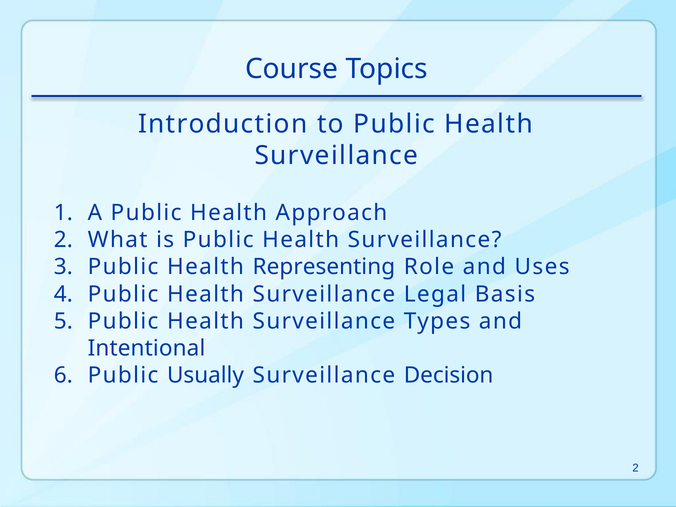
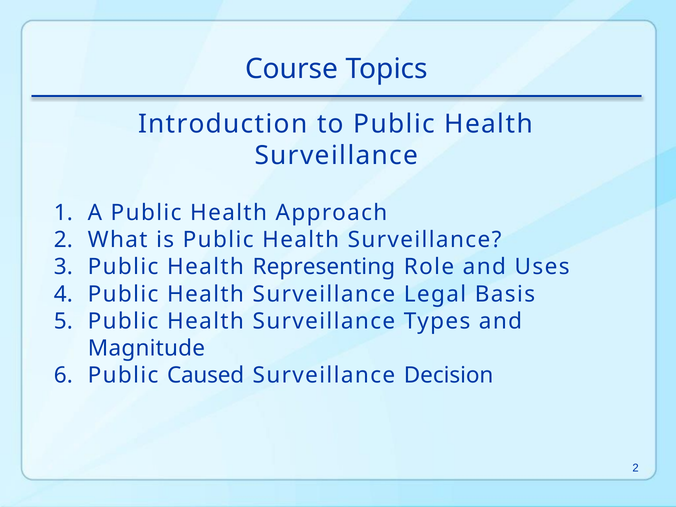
Intentional: Intentional -> Magnitude
Usually: Usually -> Caused
